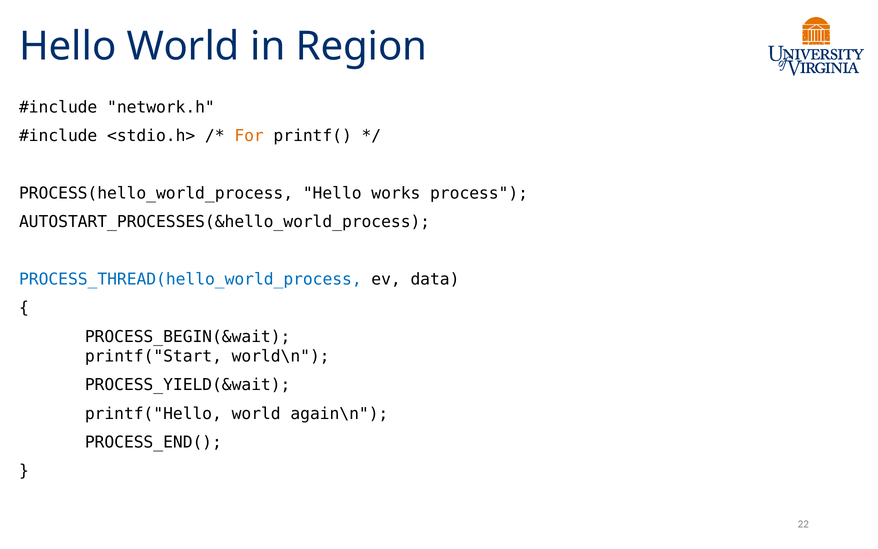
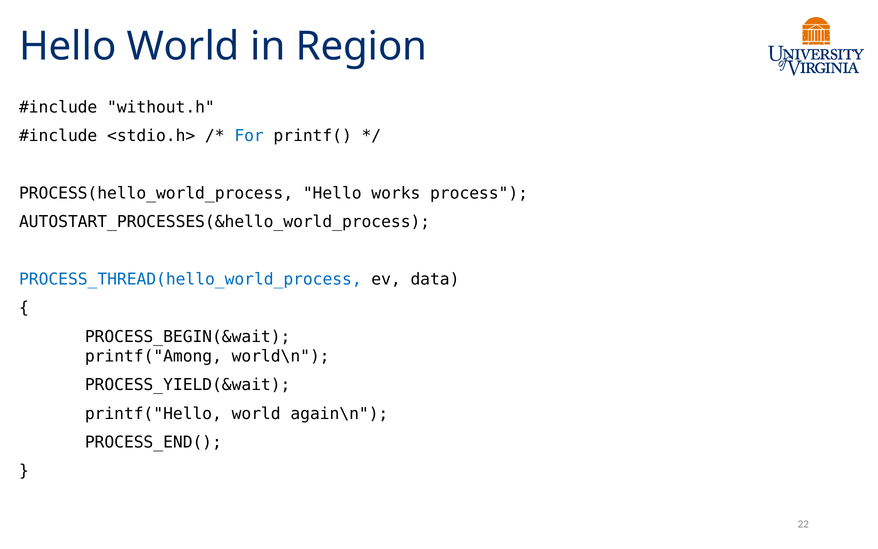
network.h: network.h -> without.h
For colour: orange -> blue
printf("Start: printf("Start -> printf("Among
